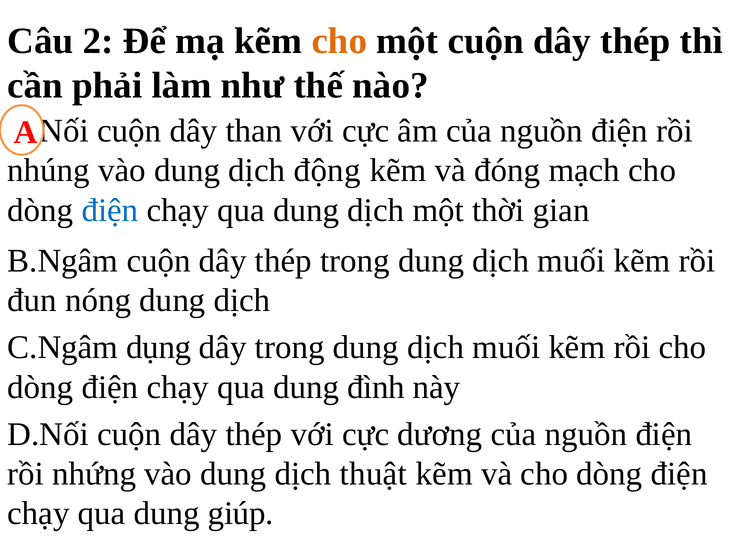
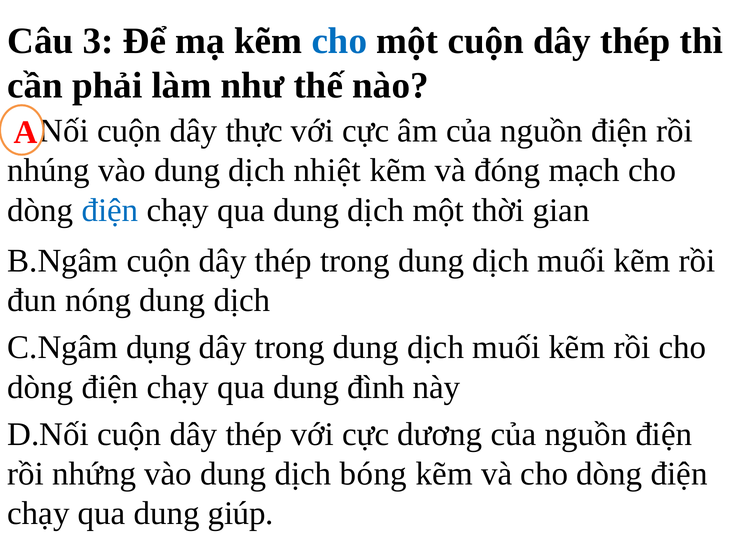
2: 2 -> 3
cho at (339, 41) colour: orange -> blue
than: than -> thực
động: động -> nhiệt
thuật: thuật -> bóng
